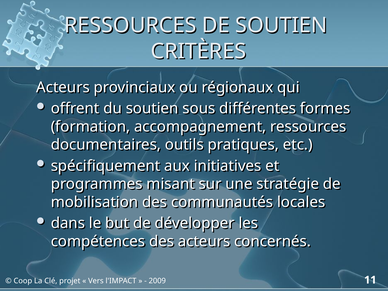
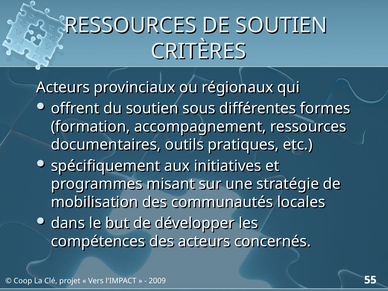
11: 11 -> 55
